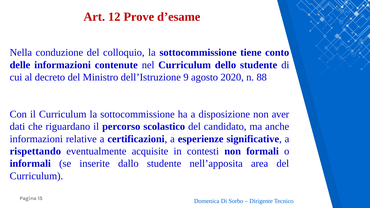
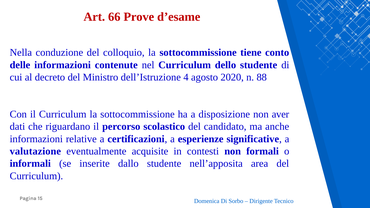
12: 12 -> 66
9: 9 -> 4
rispettando: rispettando -> valutazione
